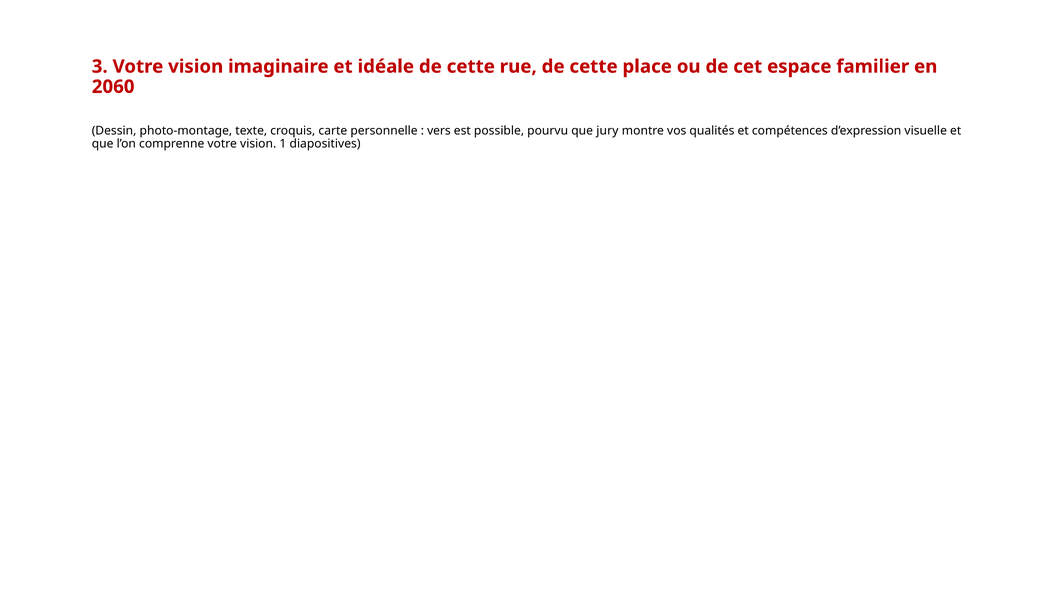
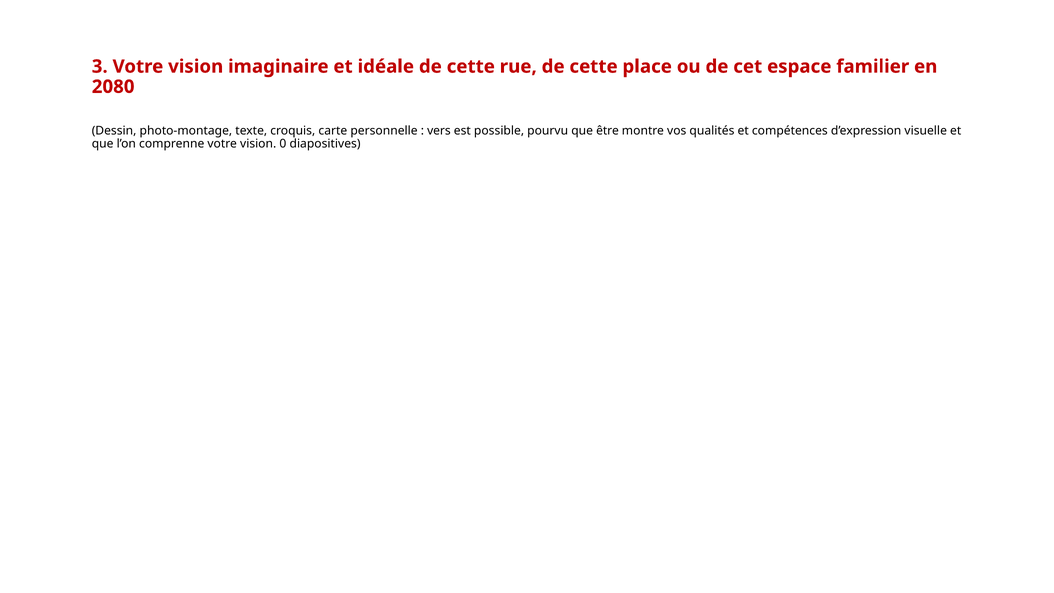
2060: 2060 -> 2080
jury: jury -> être
1: 1 -> 0
